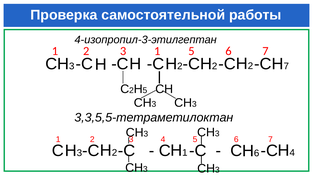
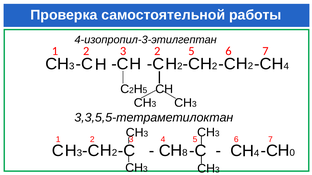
3 1: 1 -> 2
3 H 7: 7 -> 4
H 1: 1 -> 8
6 at (257, 154): 6 -> 4
H 4: 4 -> 0
